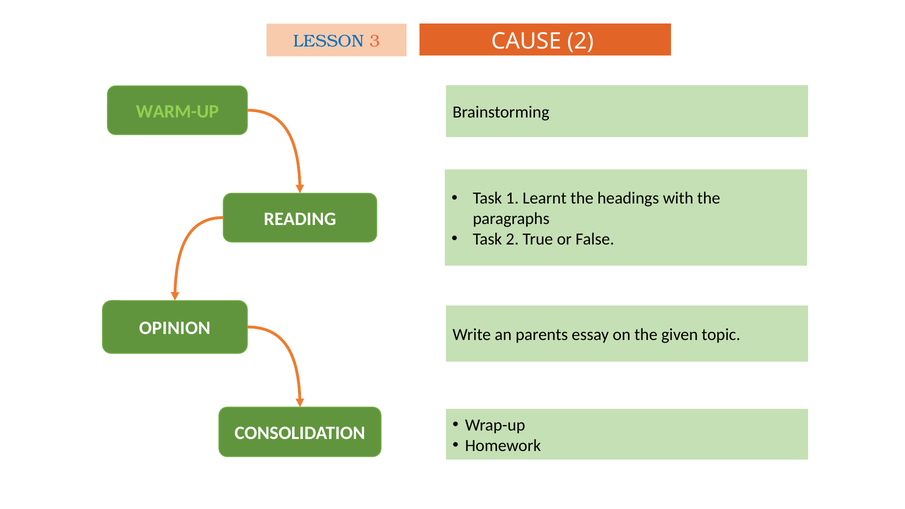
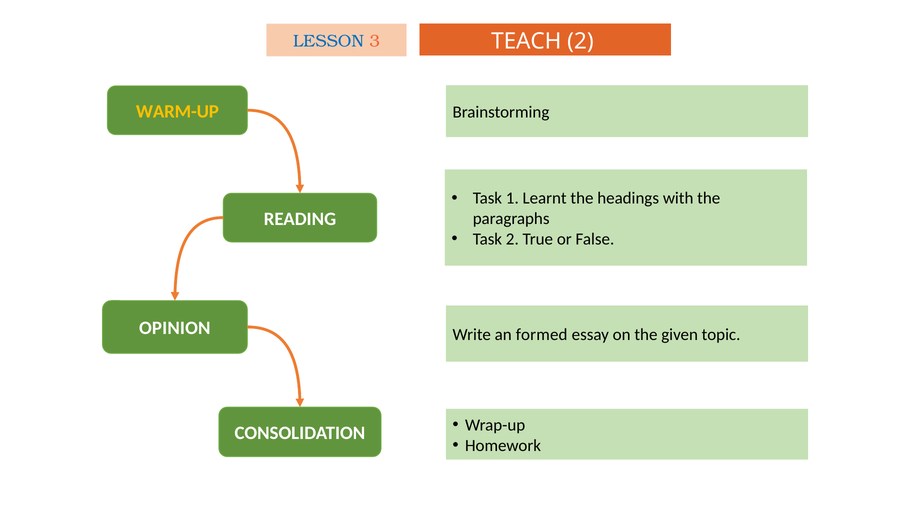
CAUSE: CAUSE -> TEACH
WARM-UP colour: light green -> yellow
parents: parents -> formed
